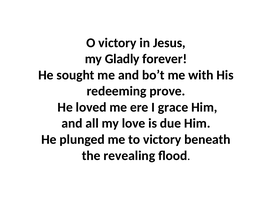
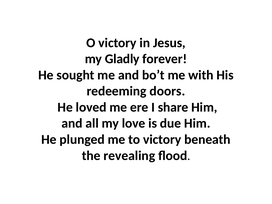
prove: prove -> doors
grace: grace -> share
